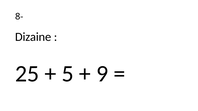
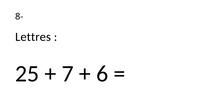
Dizaine: Dizaine -> Lettres
5: 5 -> 7
9: 9 -> 6
